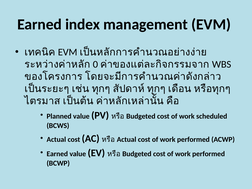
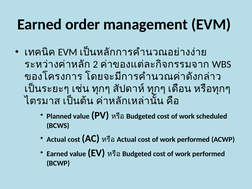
index: index -> order
0: 0 -> 2
